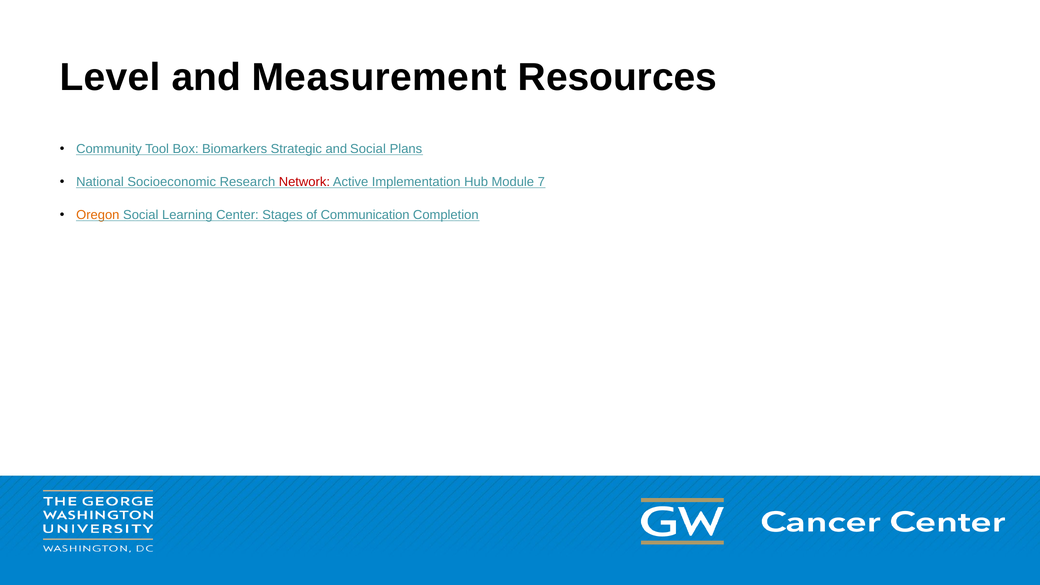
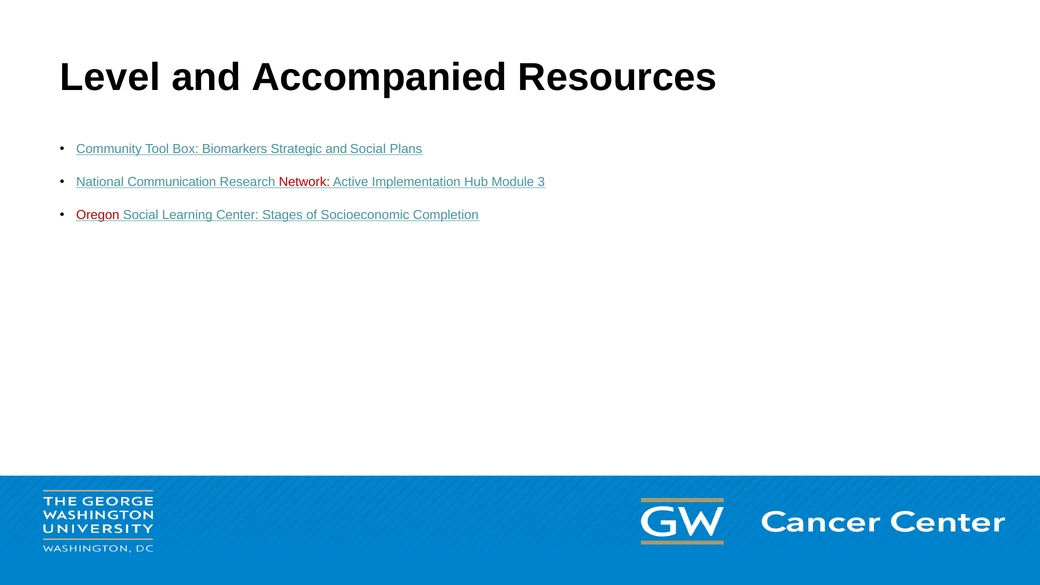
Measurement: Measurement -> Accompanied
Socioeconomic: Socioeconomic -> Communication
7: 7 -> 3
Oregon colour: orange -> red
Communication: Communication -> Socioeconomic
